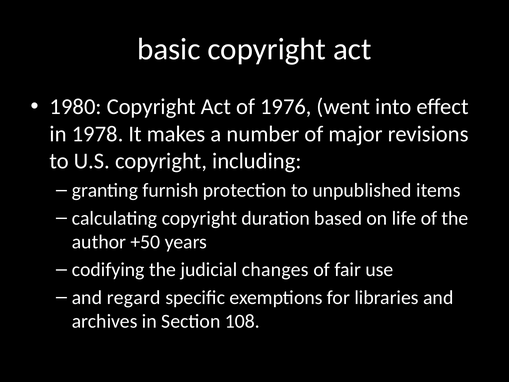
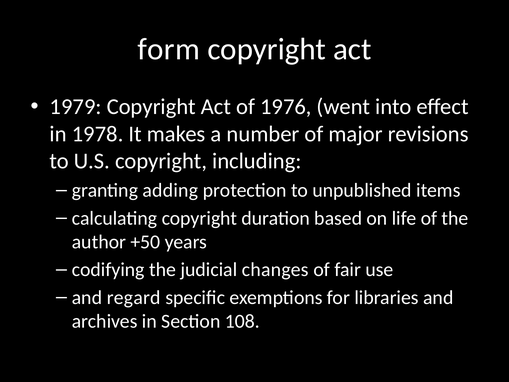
basic: basic -> form
1980: 1980 -> 1979
furnish: furnish -> adding
